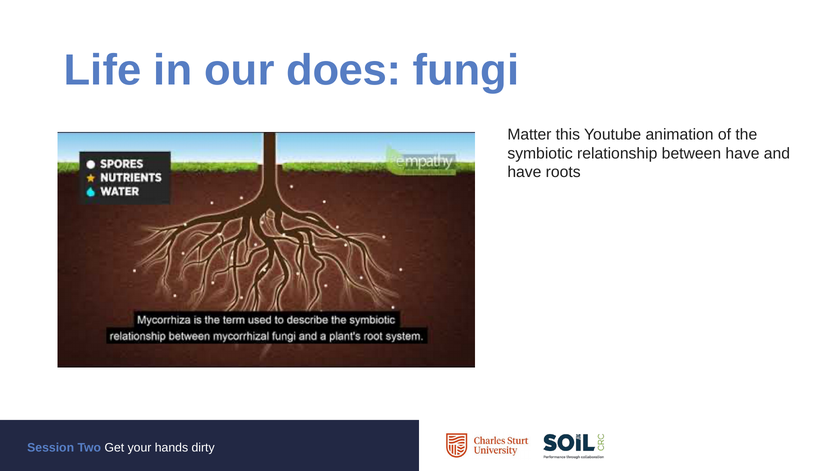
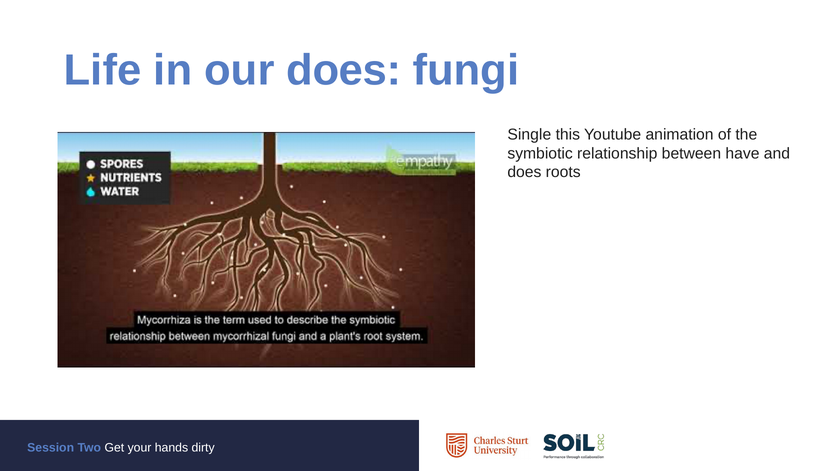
Matter: Matter -> Single
have at (524, 172): have -> does
